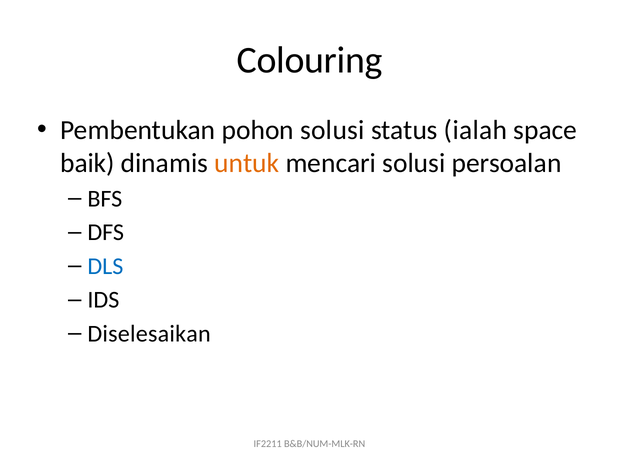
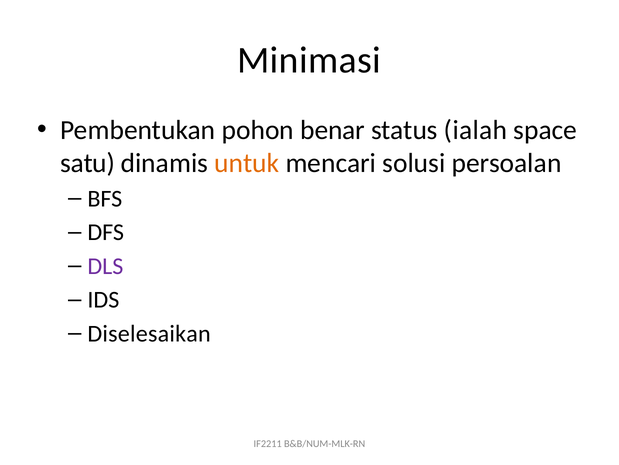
Colouring: Colouring -> Minimasi
pohon solusi: solusi -> benar
baik: baik -> satu
DLS colour: blue -> purple
